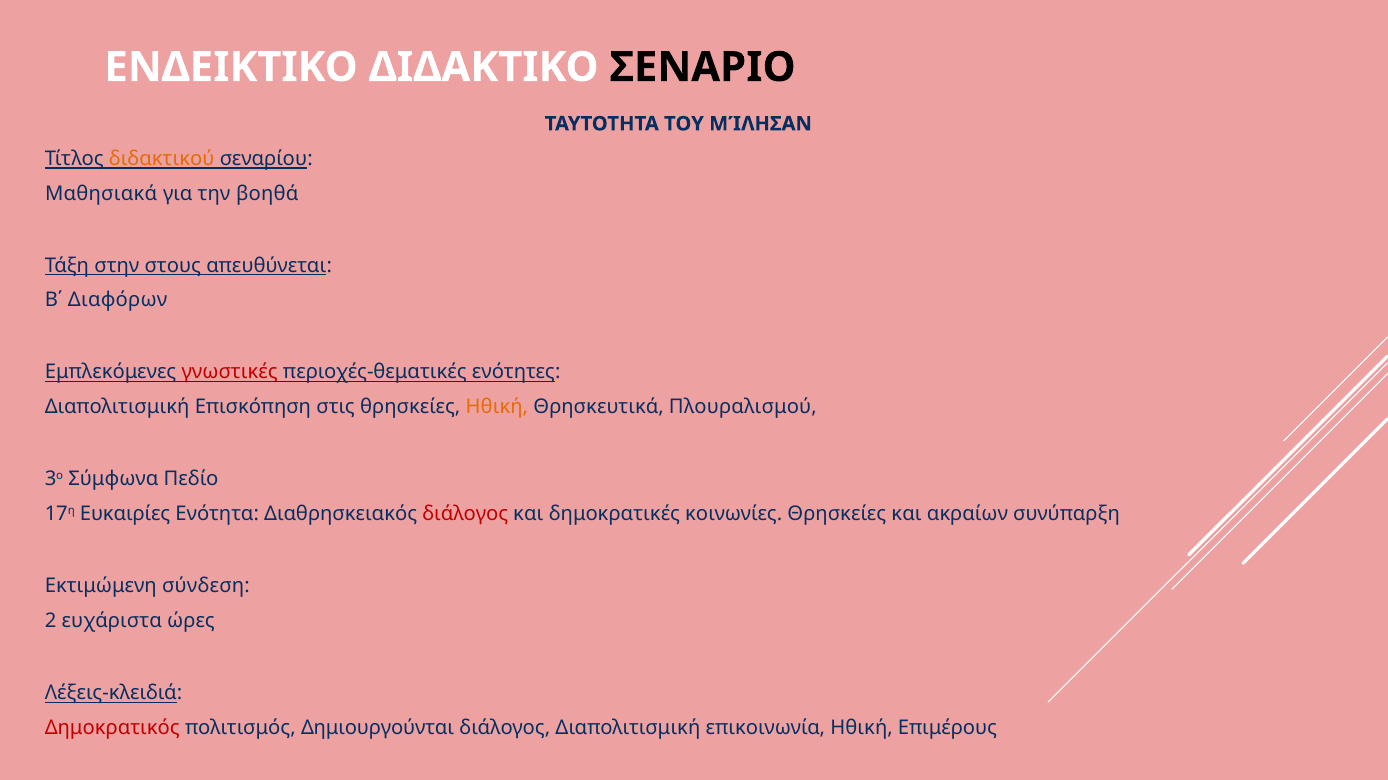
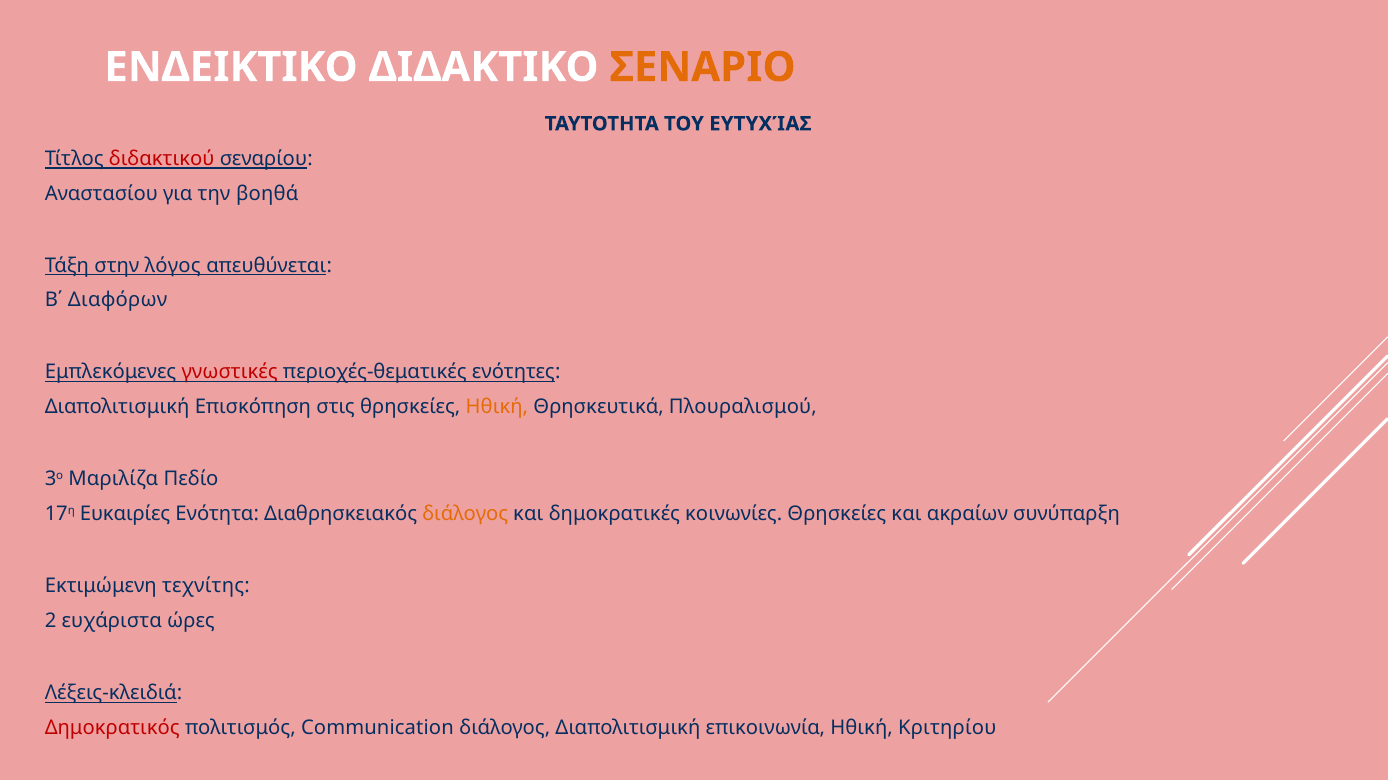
ΣΕΝΑΡΙΟ colour: black -> orange
ΜΊΛΗΣΑΝ: ΜΊΛΗΣΑΝ -> ΕΥΤΥΧΊΑΣ
διδακτικού colour: orange -> red
Μαθησιακά: Μαθησιακά -> Αναστασίου
στους: στους -> λόγος
Σύμφωνα: Σύμφωνα -> Μαριλίζα
διάλογος at (465, 514) colour: red -> orange
σύνδεση: σύνδεση -> τεχνίτης
Δημιουργούνται: Δημιουργούνται -> Communication
Επιμέρους: Επιμέρους -> Κριτηρίου
